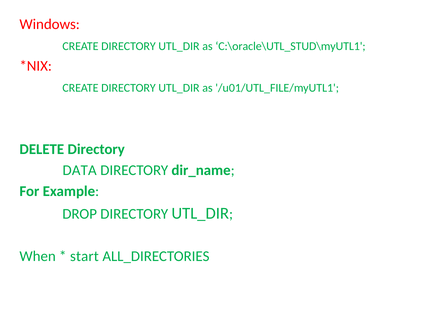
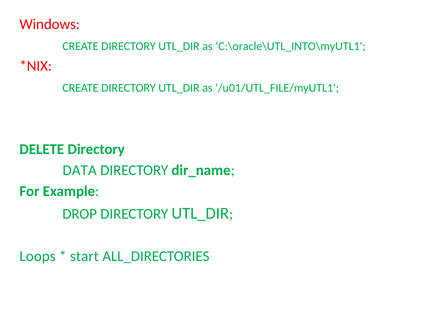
C:\oracle\UTL_STUD\myUTL1: C:\oracle\UTL_STUD\myUTL1 -> C:\oracle\UTL_INTO\myUTL1
When: When -> Loops
